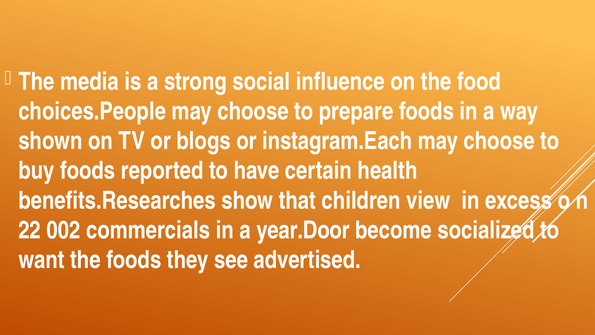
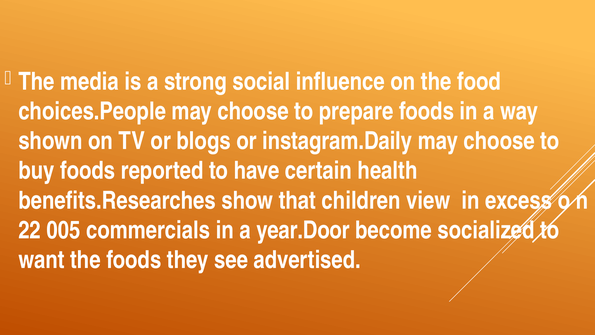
instagram.Each: instagram.Each -> instagram.Daily
002: 002 -> 005
